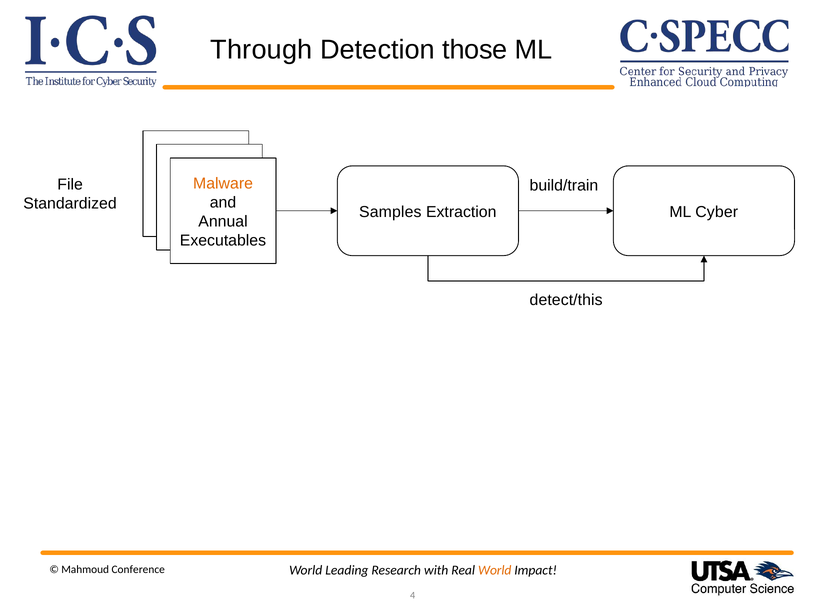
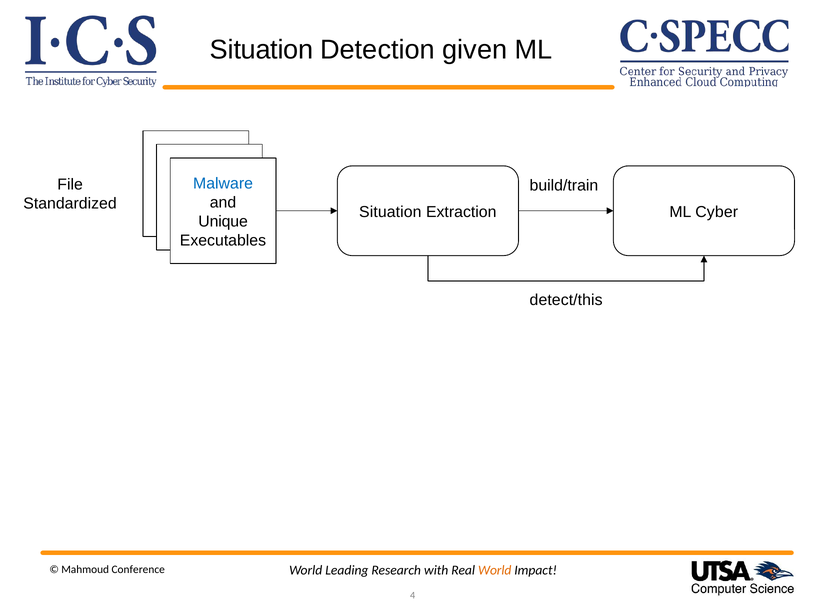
Through at (261, 50): Through -> Situation
those: those -> given
Malware colour: orange -> blue
Samples at (390, 212): Samples -> Situation
Annual: Annual -> Unique
